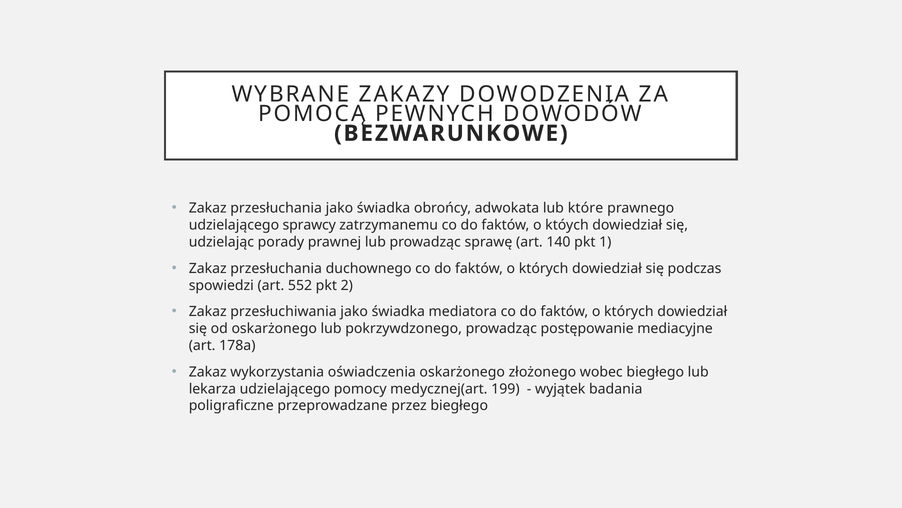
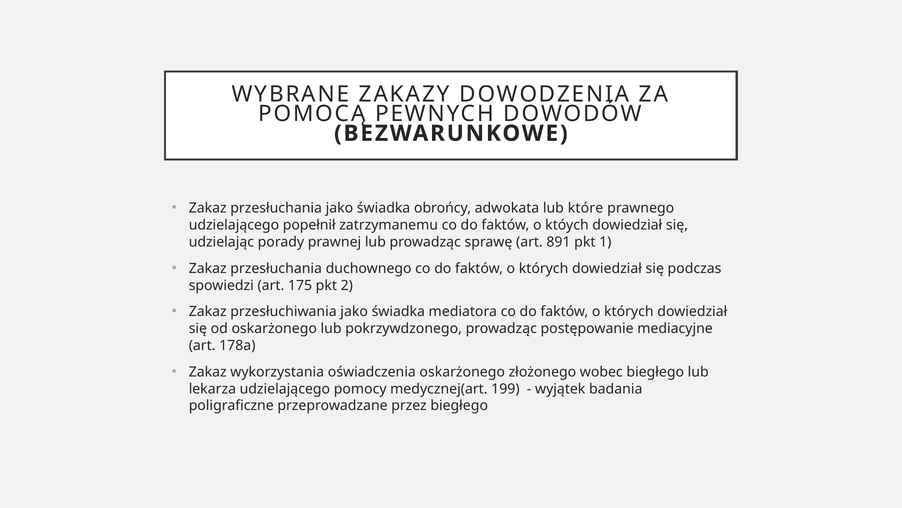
sprawcy: sprawcy -> popełnił
140: 140 -> 891
552: 552 -> 175
